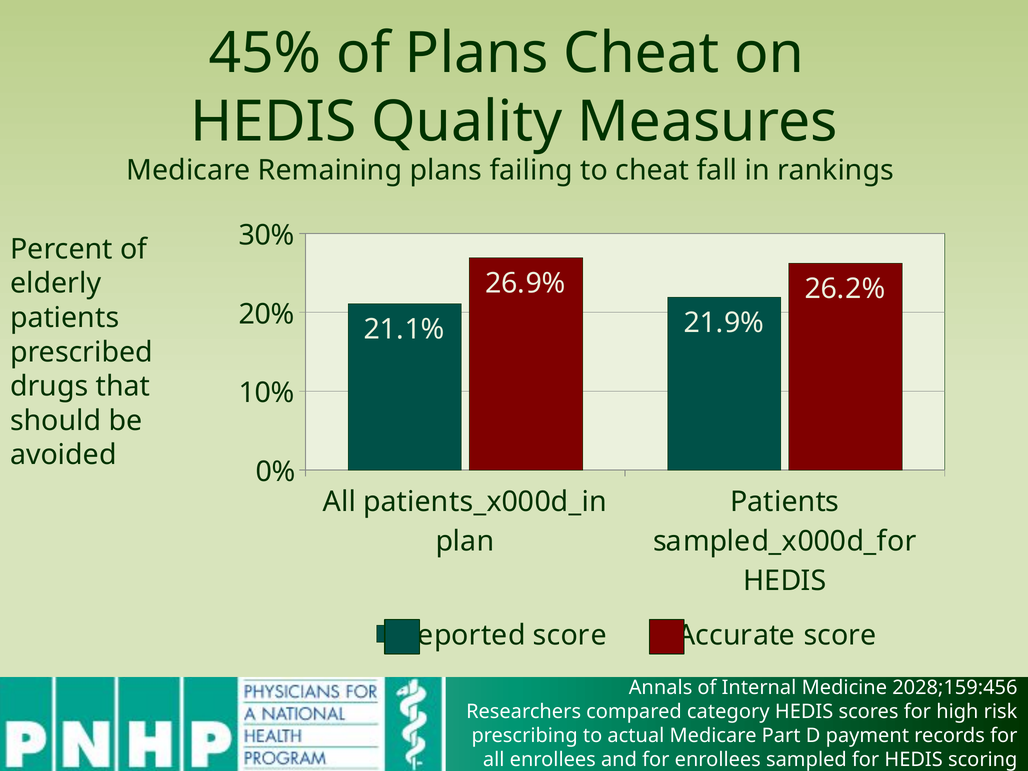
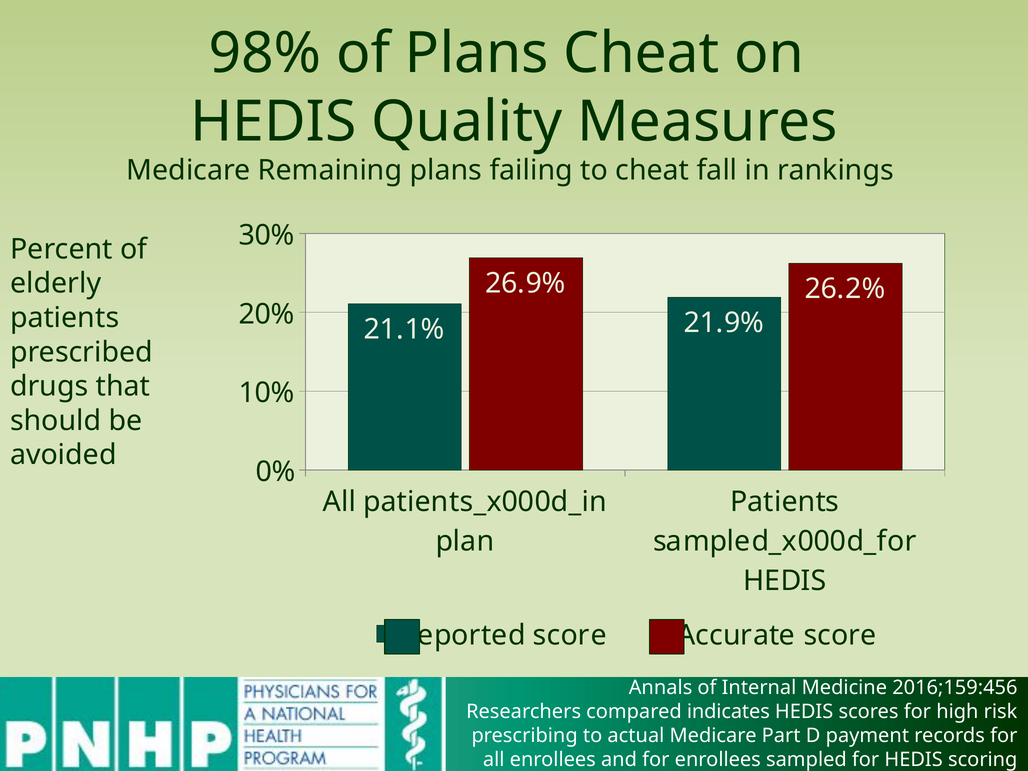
45%: 45% -> 98%
2028;159:456: 2028;159:456 -> 2016;159:456
category: category -> indicates
